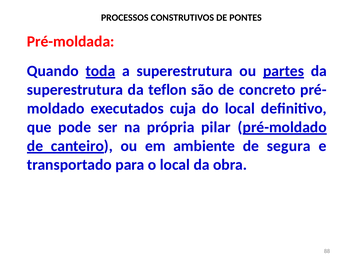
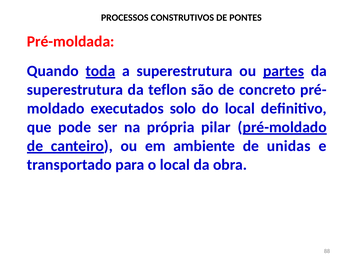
cuja: cuja -> solo
segura: segura -> unidas
